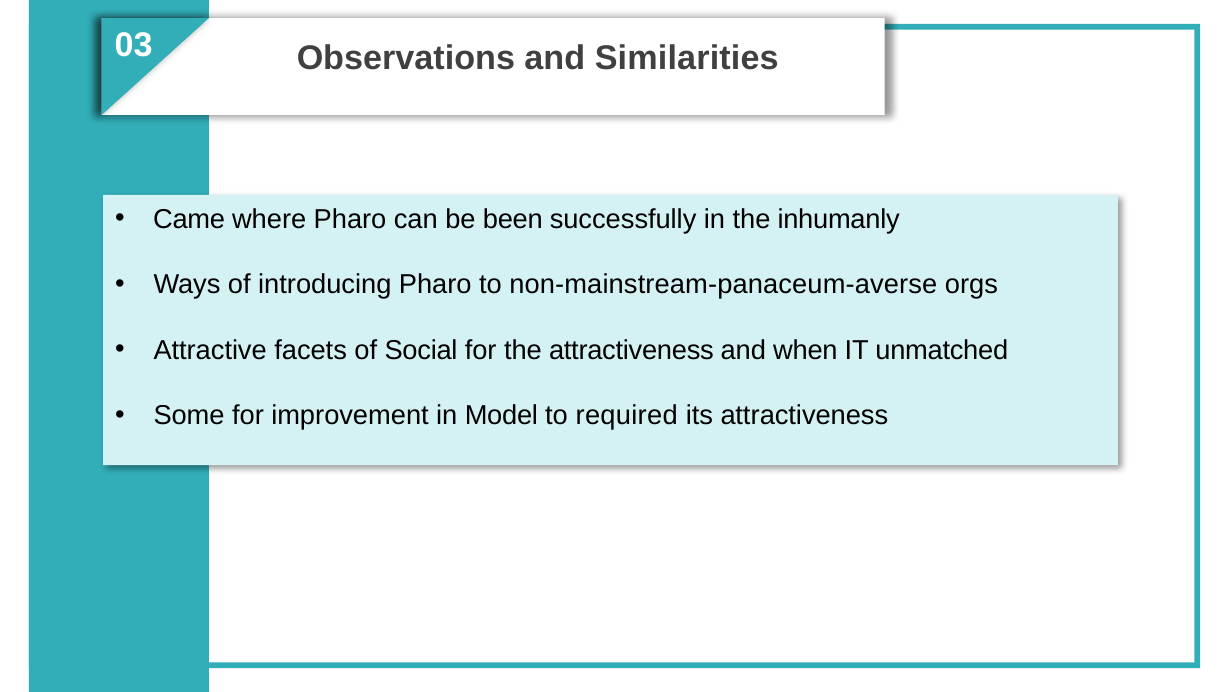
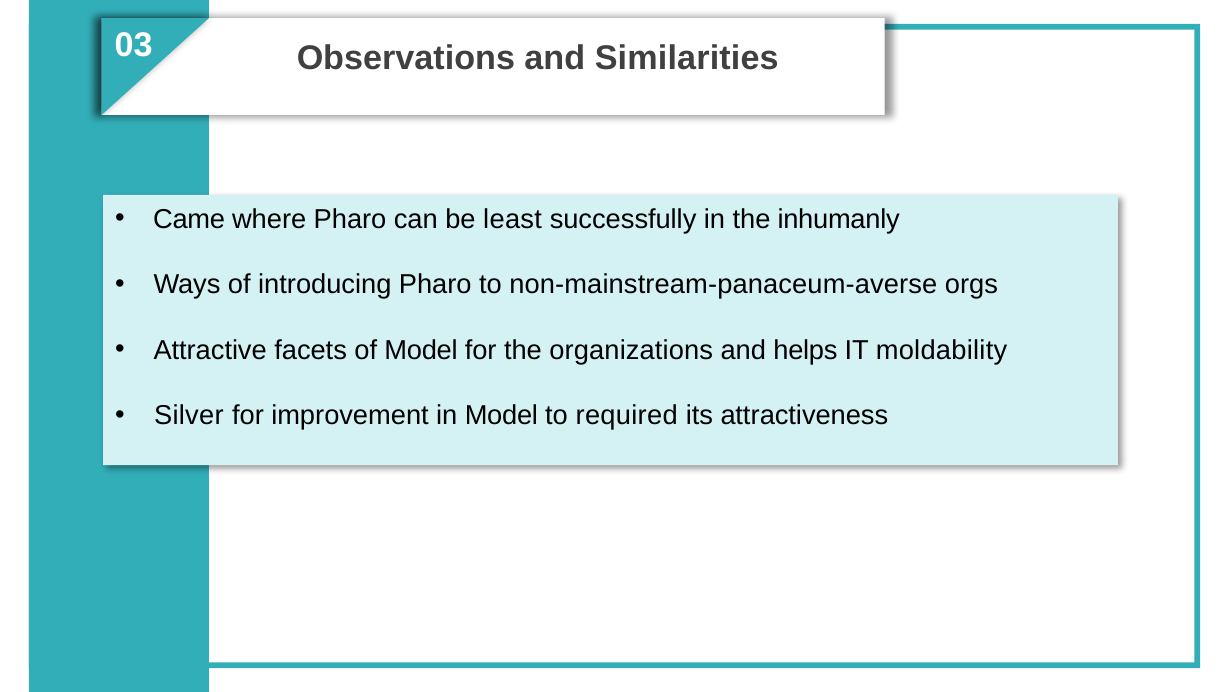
been: been -> least
of Social: Social -> Model
the attractiveness: attractiveness -> organizations
when: when -> helps
unmatched: unmatched -> moldability
Some: Some -> Silver
